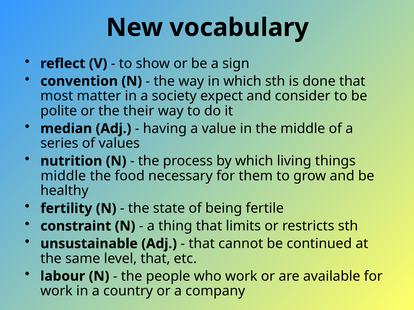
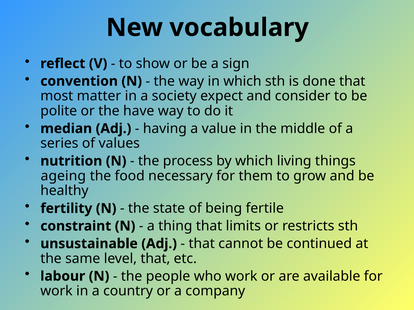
their: their -> have
middle at (63, 176): middle -> ageing
